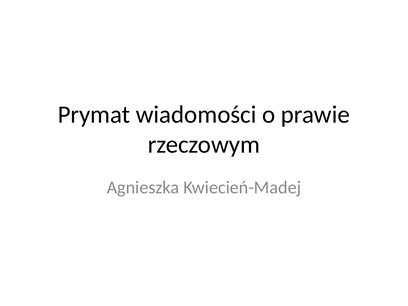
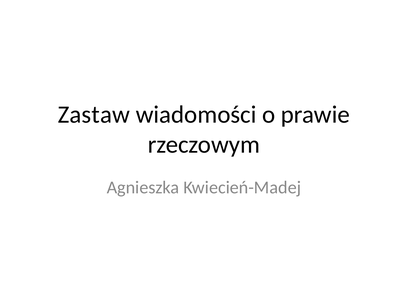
Prymat: Prymat -> Zastaw
